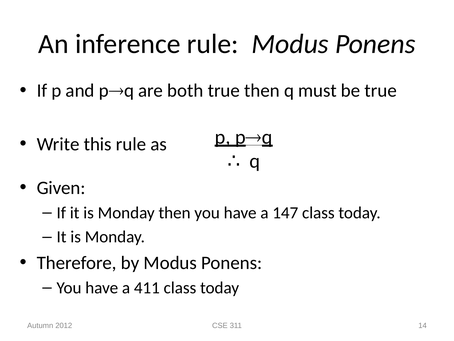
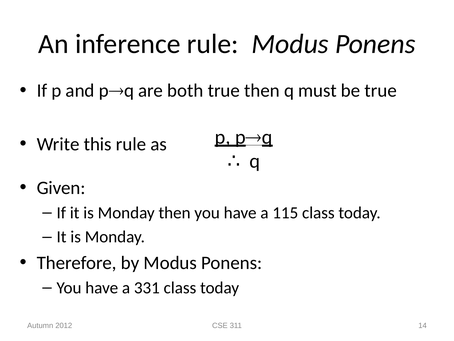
147: 147 -> 115
411: 411 -> 331
